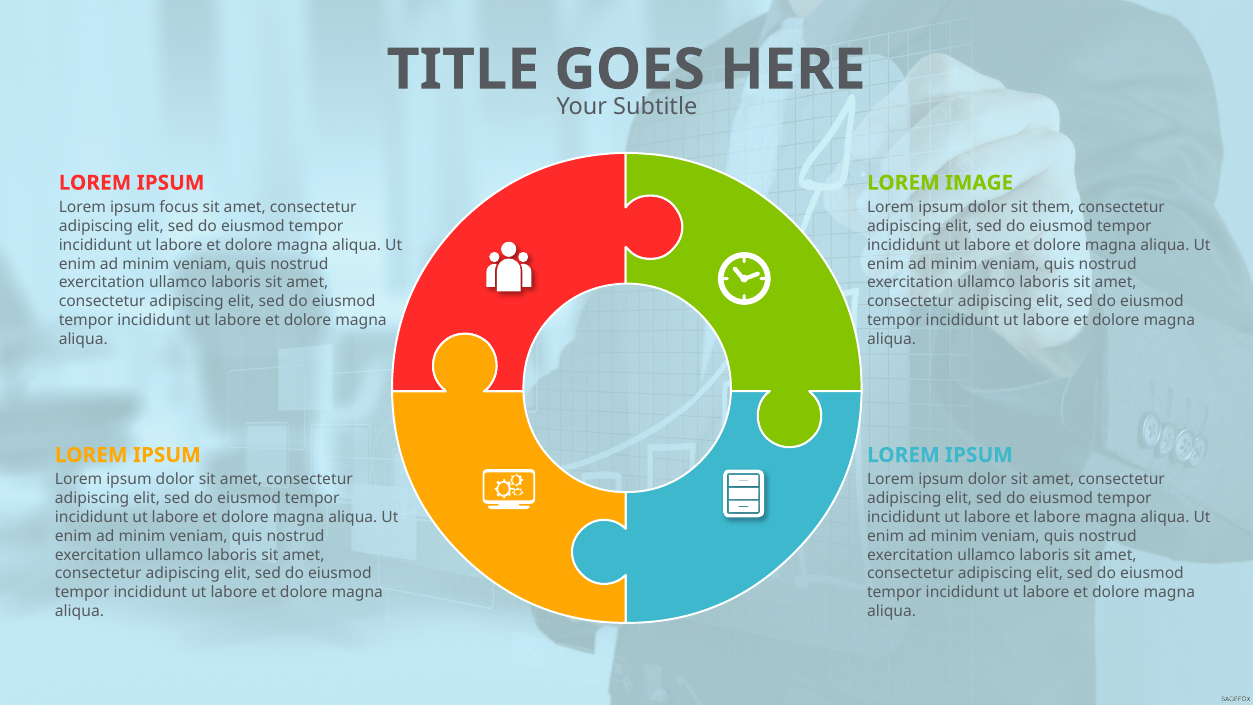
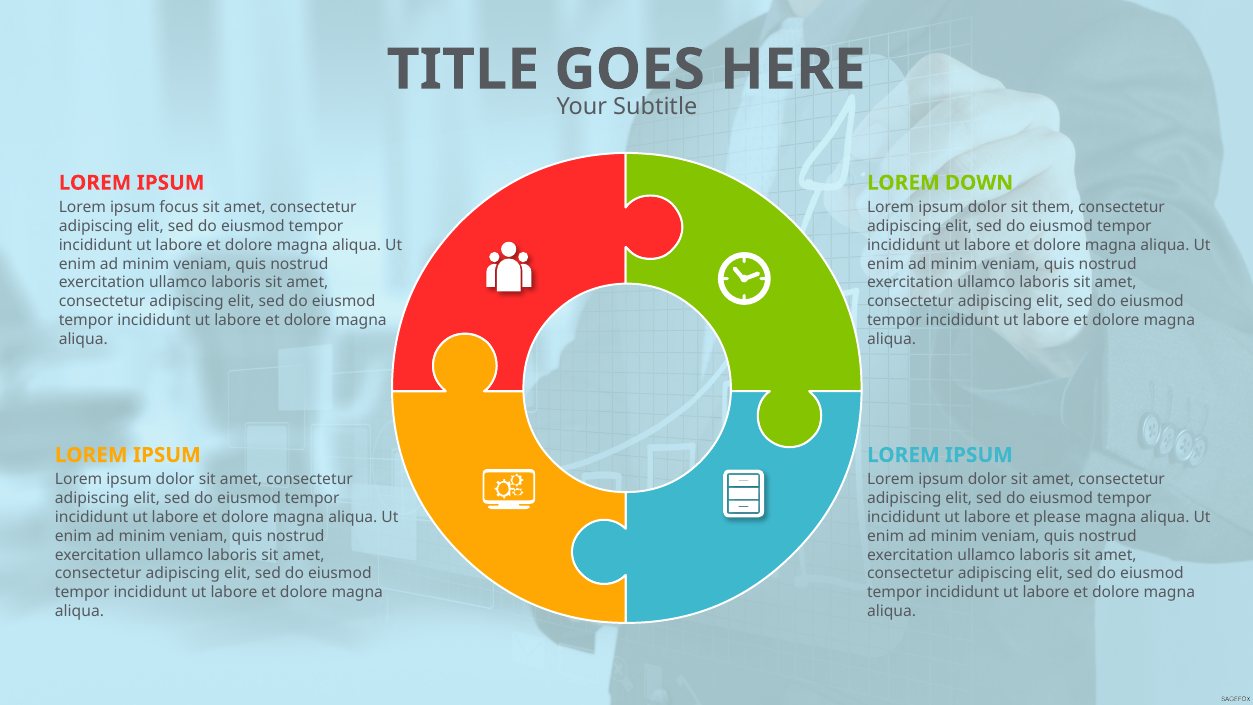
IMAGE: IMAGE -> DOWN
et labore: labore -> please
